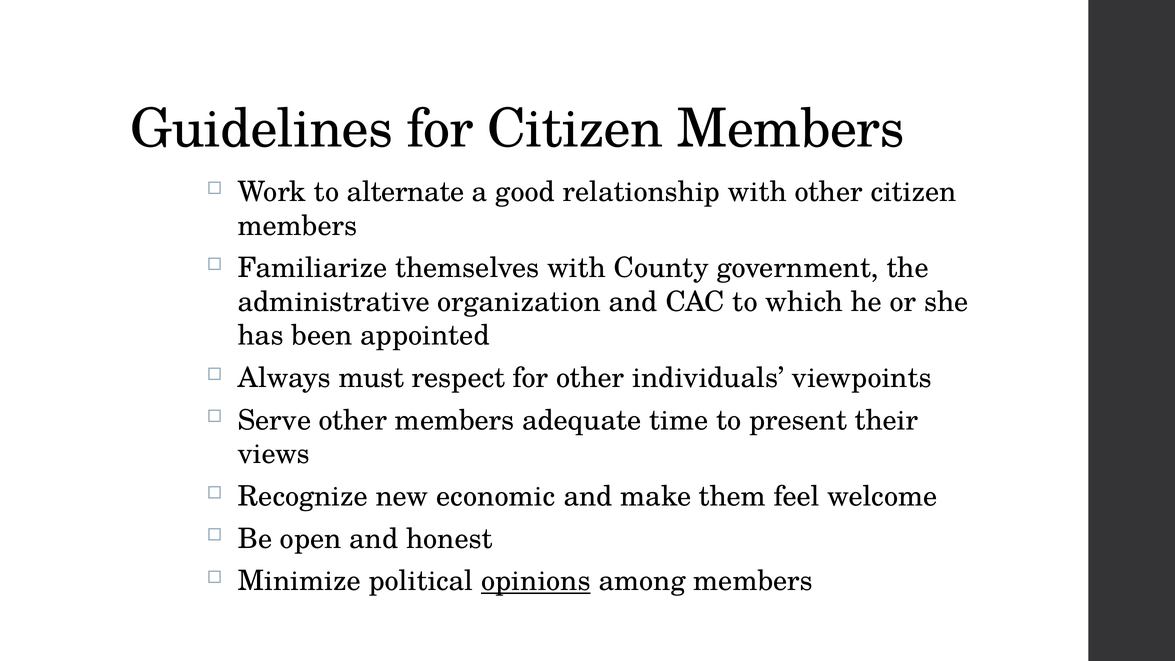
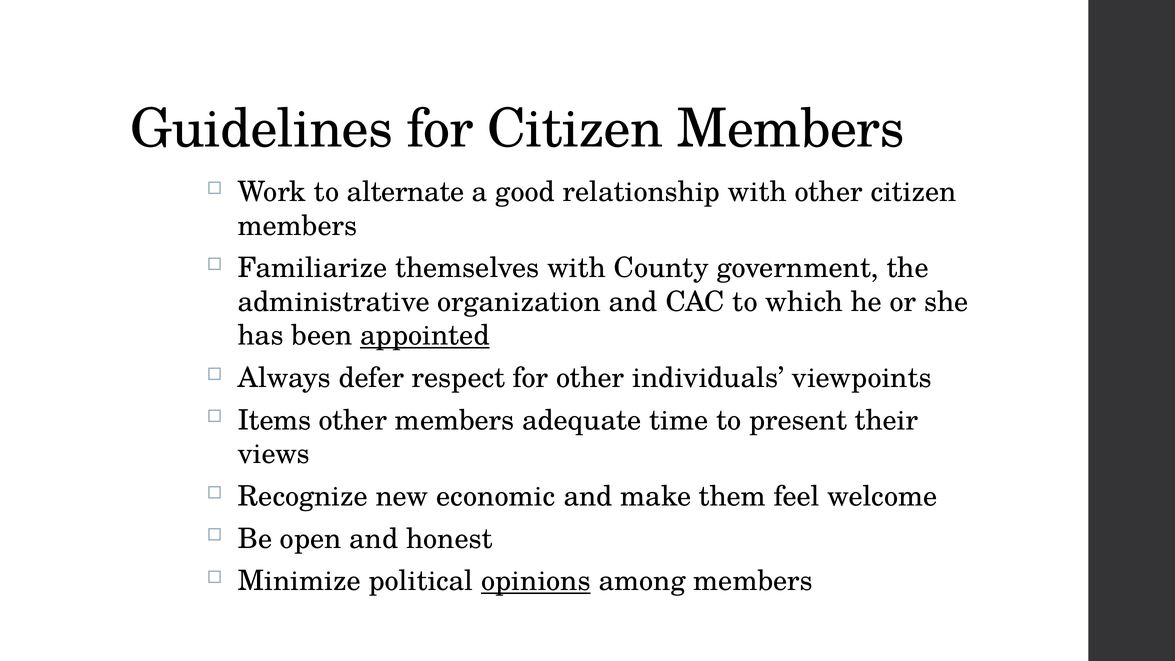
appointed underline: none -> present
must: must -> defer
Serve: Serve -> Items
